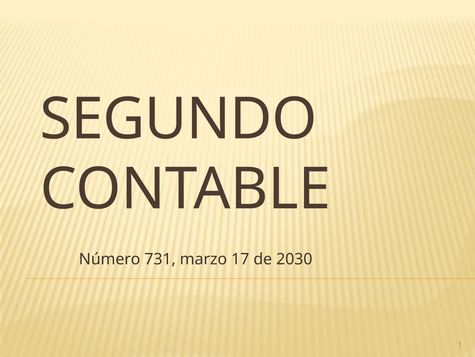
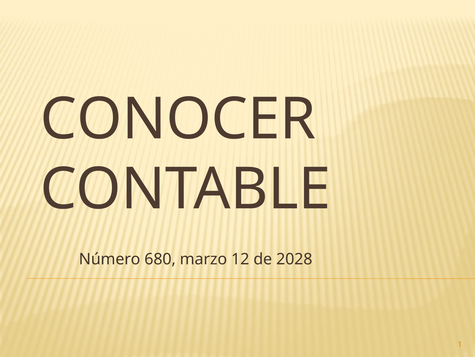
SEGUNDO: SEGUNDO -> CONOCER
731: 731 -> 680
17: 17 -> 12
2030: 2030 -> 2028
